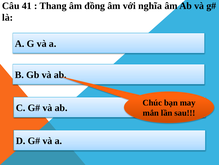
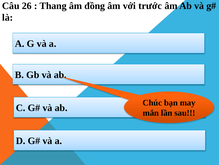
41: 41 -> 26
nghĩa: nghĩa -> trước
